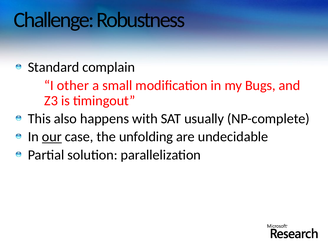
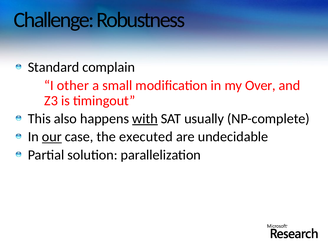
Bugs: Bugs -> Over
with underline: none -> present
unfolding: unfolding -> executed
